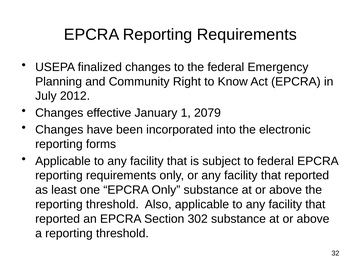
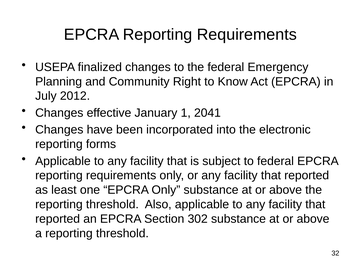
2079: 2079 -> 2041
